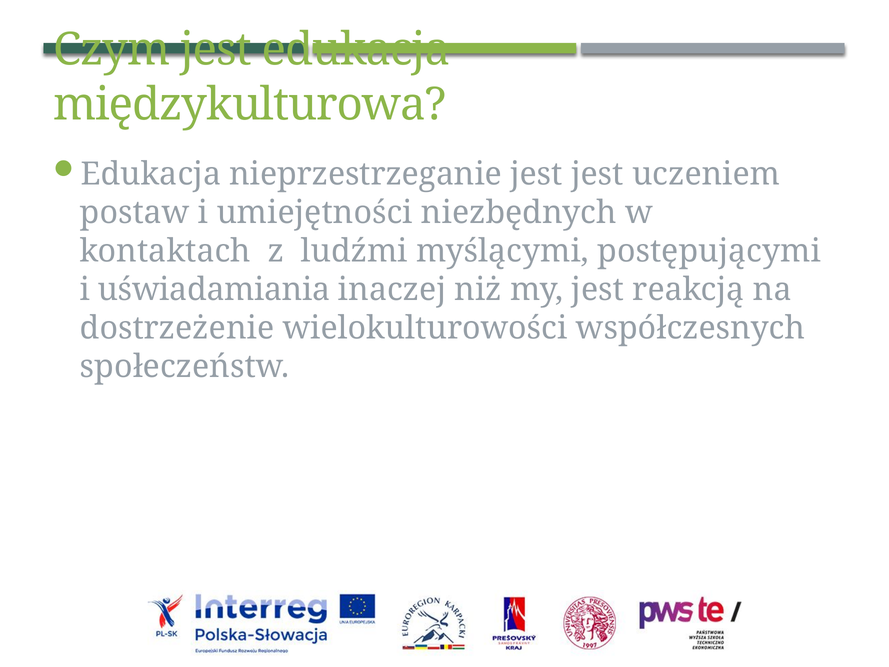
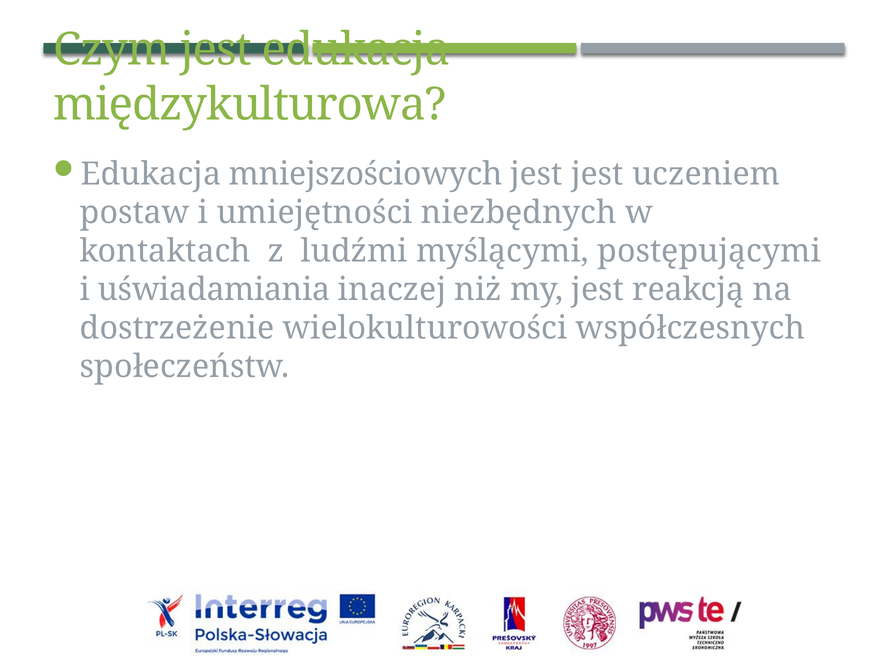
nieprzestrzeganie: nieprzestrzeganie -> mniejszościowych
